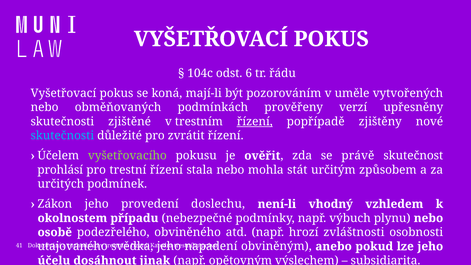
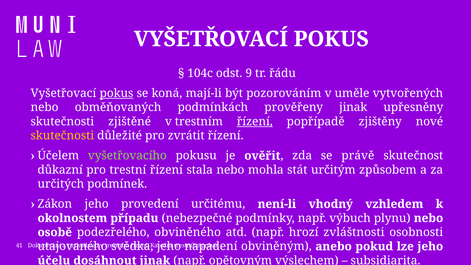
6: 6 -> 9
pokus at (117, 93) underline: none -> present
prověřeny verzí: verzí -> jinak
skutečnosti at (62, 136) colour: light blue -> yellow
prohlásí: prohlásí -> důkazní
doslechu: doslechu -> určitému
